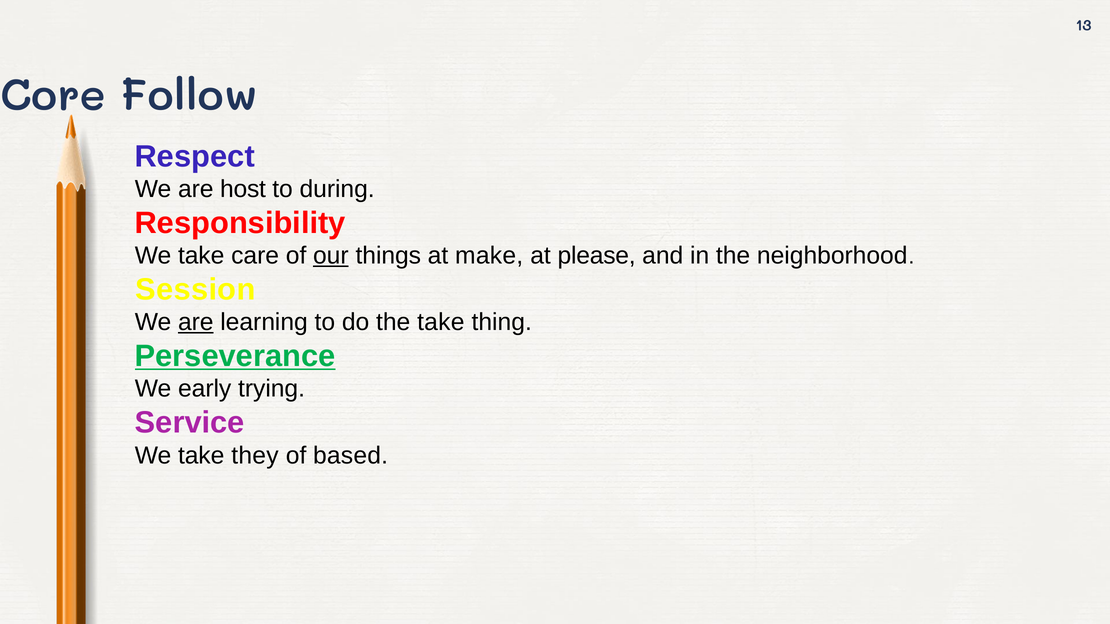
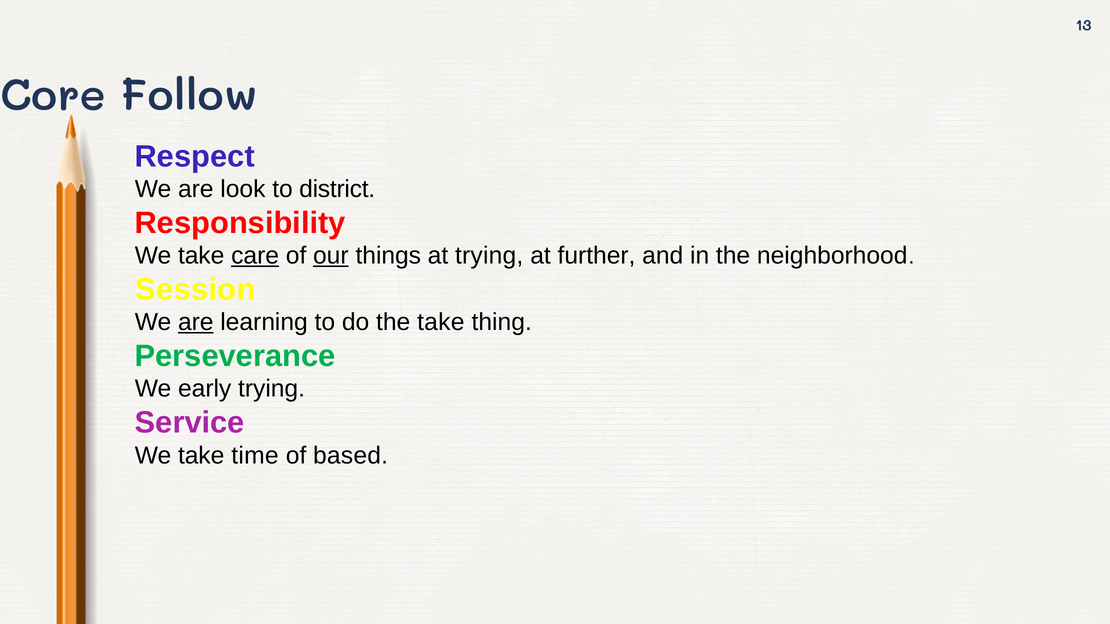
host: host -> look
during: during -> district
care underline: none -> present
at make: make -> trying
please: please -> further
Perseverance underline: present -> none
they: they -> time
